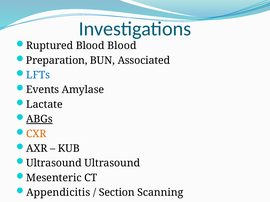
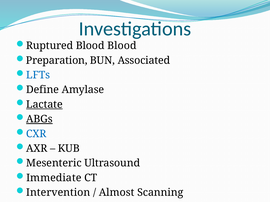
Events: Events -> Define
Lactate underline: none -> present
CXR colour: orange -> blue
Ultrasound at (54, 164): Ultrasound -> Mesenteric
Mesenteric: Mesenteric -> Immediate
Appendicitis: Appendicitis -> Intervention
Section: Section -> Almost
